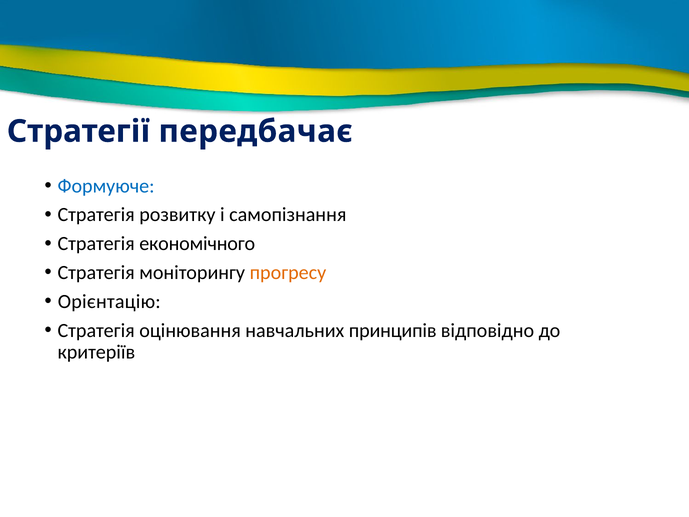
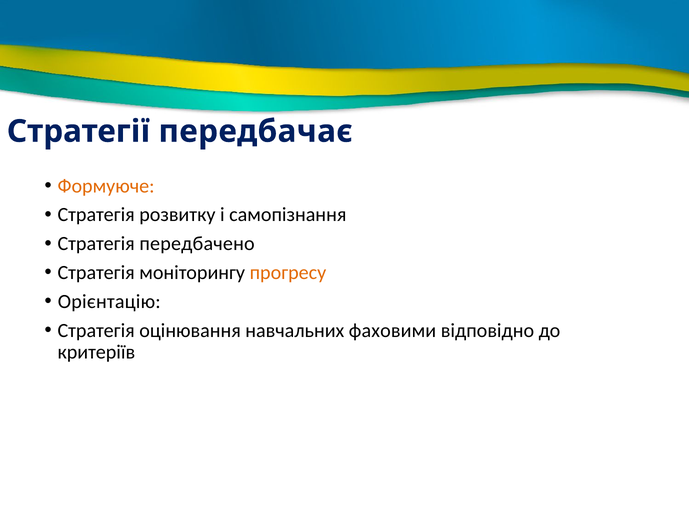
Формуюче colour: blue -> orange
економічного: економічного -> передбачено
принципів: принципів -> фаховими
